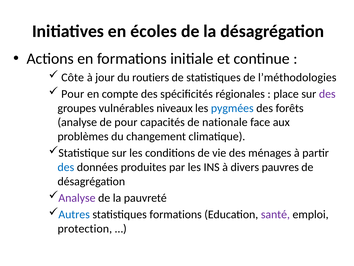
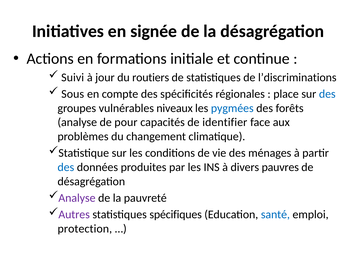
écoles: écoles -> signée
Côte: Côte -> Suivi
l’méthodologies: l’méthodologies -> l’discriminations
Pour at (73, 94): Pour -> Sous
des at (327, 94) colour: purple -> blue
nationale: nationale -> identifier
Autres colour: blue -> purple
statistiques formations: formations -> spécifiques
santé colour: purple -> blue
